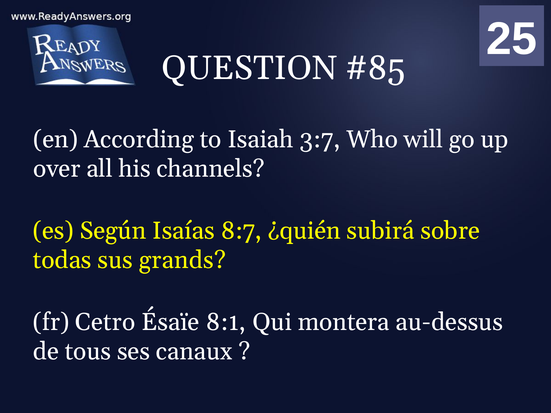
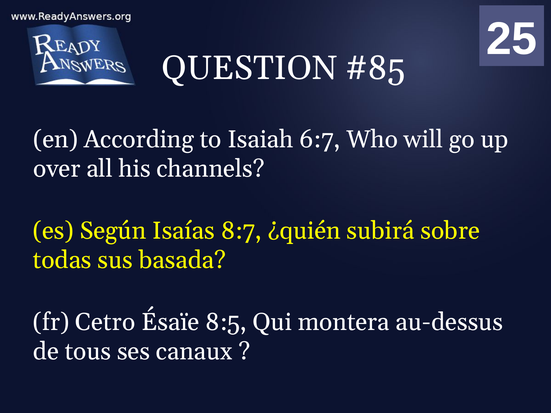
3:7: 3:7 -> 6:7
grands: grands -> basada
8:1: 8:1 -> 8:5
